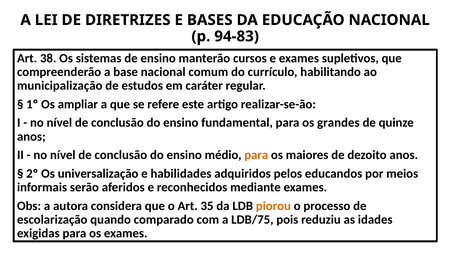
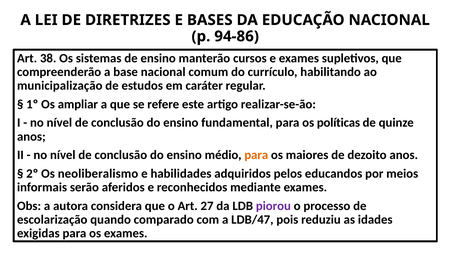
94-83: 94-83 -> 94-86
grandes: grandes -> políticas
universalização: universalização -> neoliberalismo
35: 35 -> 27
piorou colour: orange -> purple
LDB/75: LDB/75 -> LDB/47
